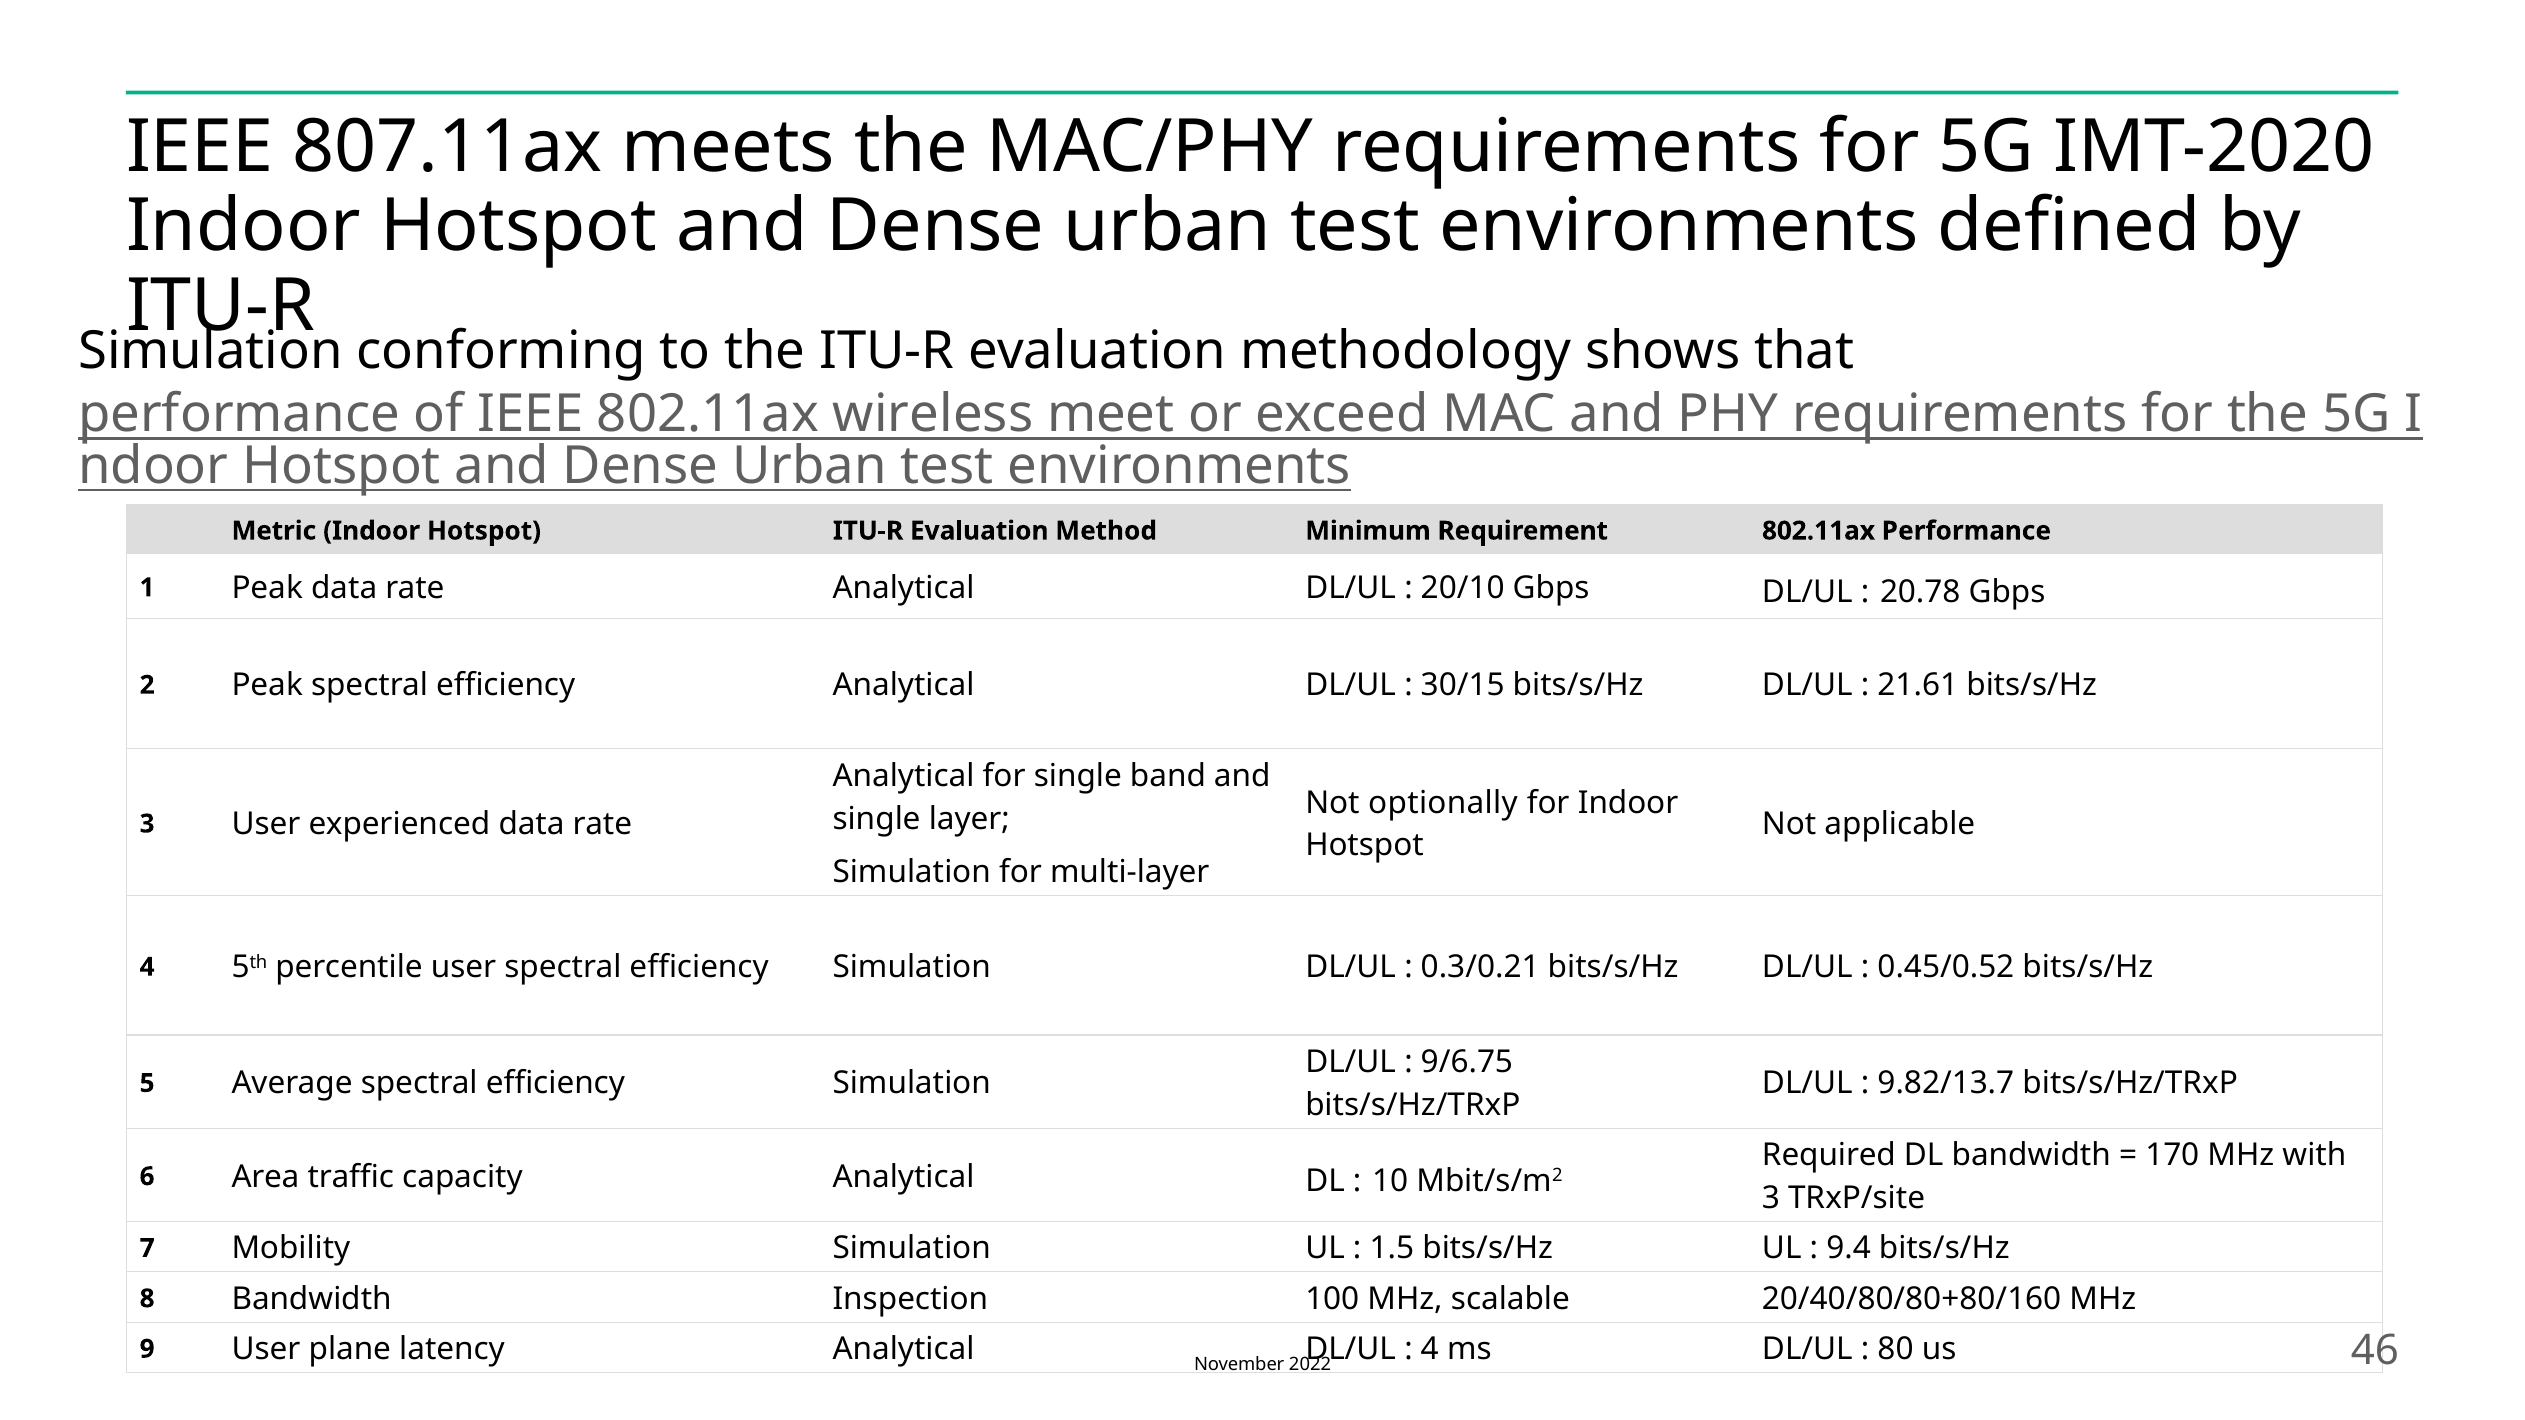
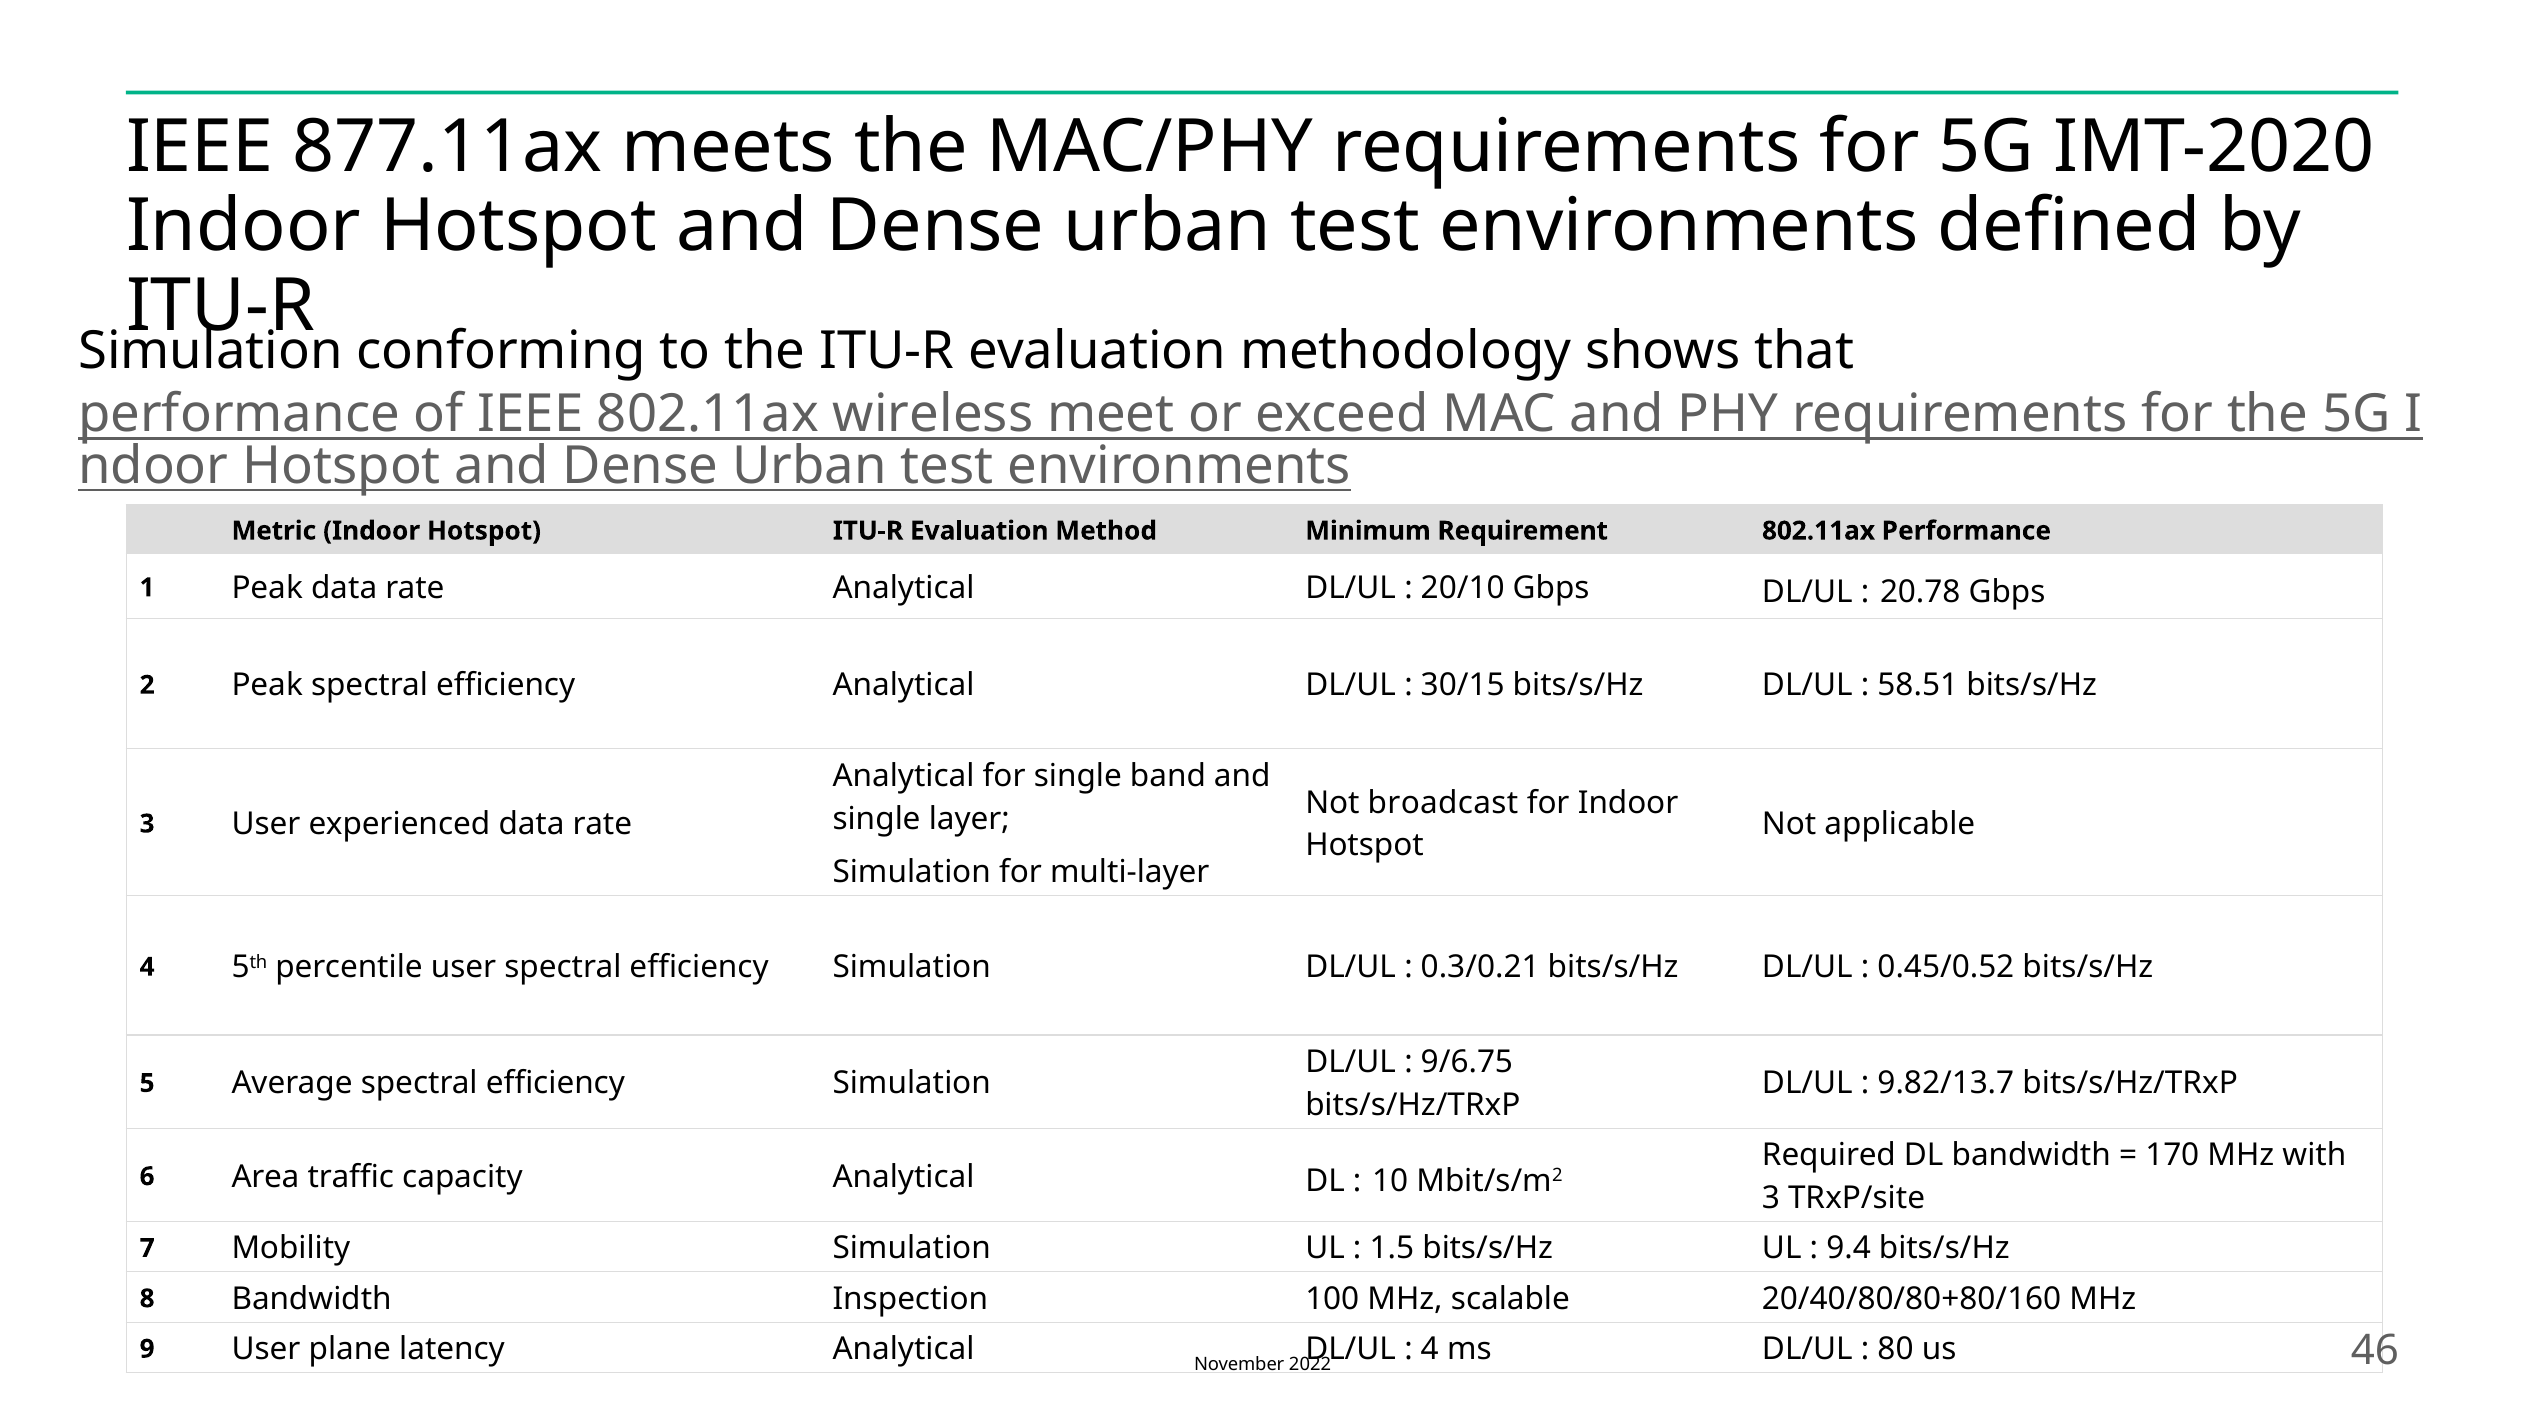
807.11ax: 807.11ax -> 877.11ax
21.61: 21.61 -> 58.51
optionally: optionally -> broadcast
